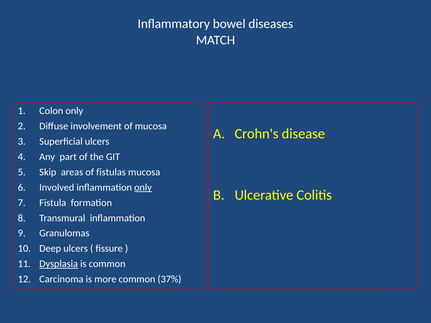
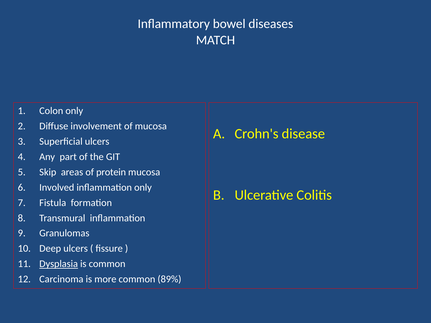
fistulas: fistulas -> protein
only at (143, 188) underline: present -> none
37%: 37% -> 89%
